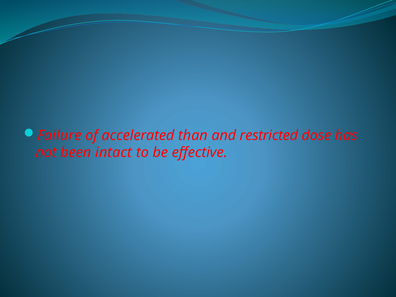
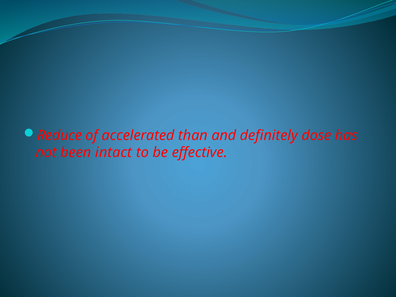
Failure: Failure -> Reduce
restricted: restricted -> definitely
